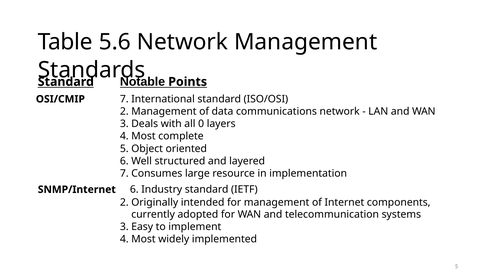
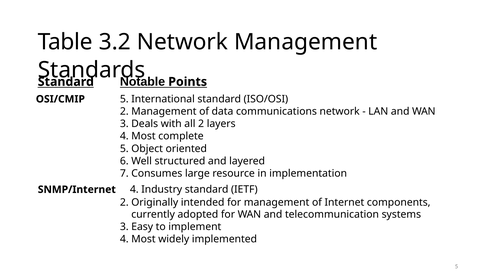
5.6: 5.6 -> 3.2
OSI/CMIP 7: 7 -> 5
all 0: 0 -> 2
SNMP/Internet 6: 6 -> 4
